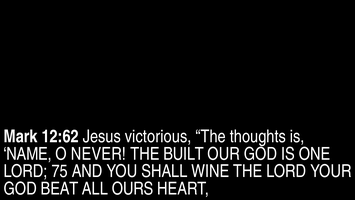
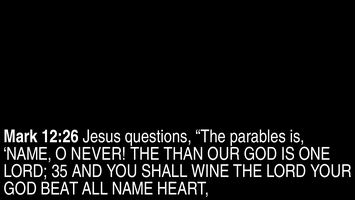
12:62: 12:62 -> 12:26
victorious: victorious -> questions
thoughts: thoughts -> parables
BUILT: BUILT -> THAN
75: 75 -> 35
ALL OURS: OURS -> NAME
